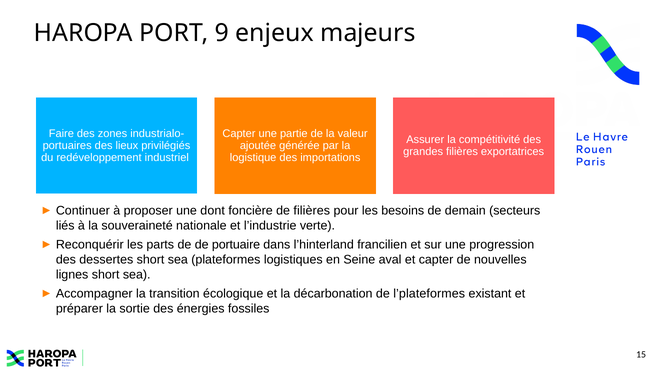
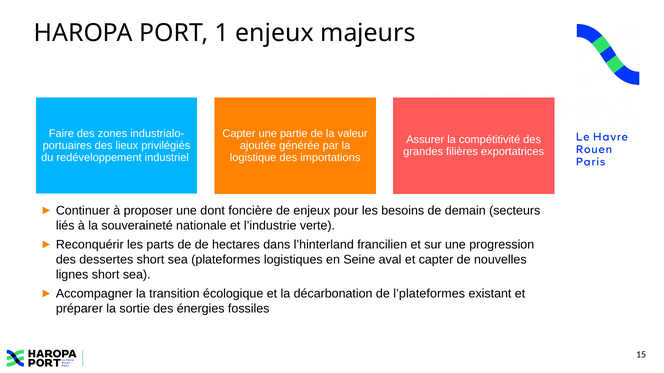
9: 9 -> 1
de filières: filières -> enjeux
portuaire: portuaire -> hectares
